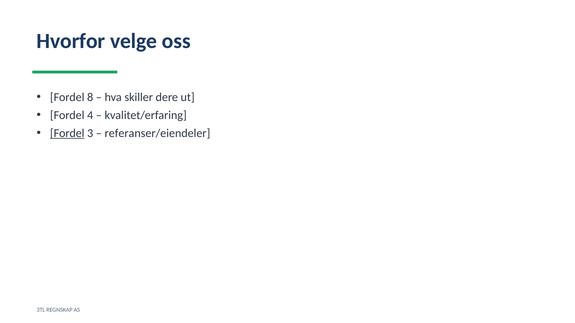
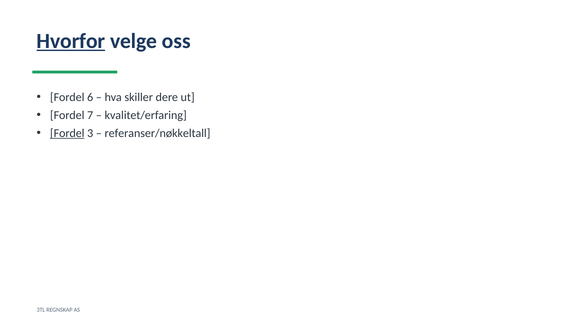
Hvorfor underline: none -> present
8: 8 -> 6
4: 4 -> 7
referanser/eiendeler: referanser/eiendeler -> referanser/nøkkeltall
